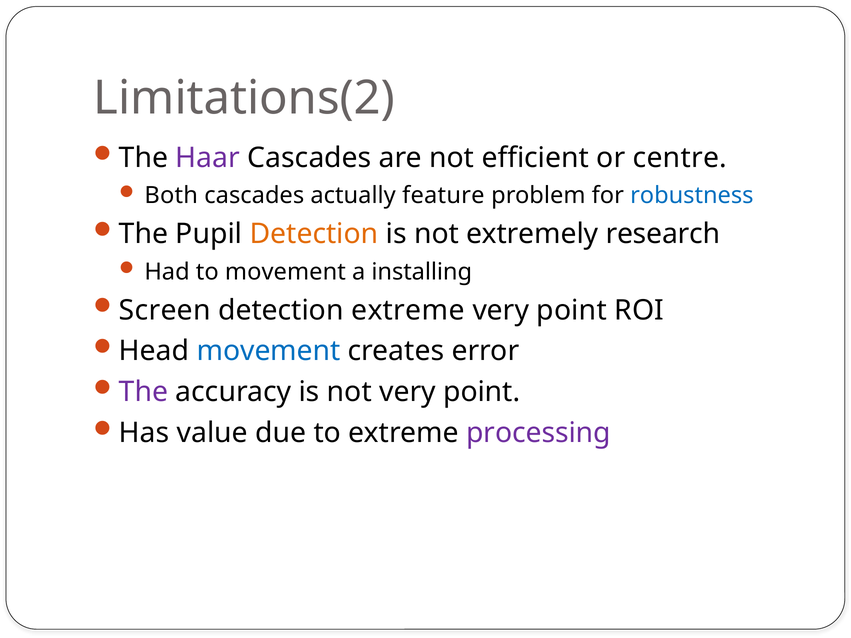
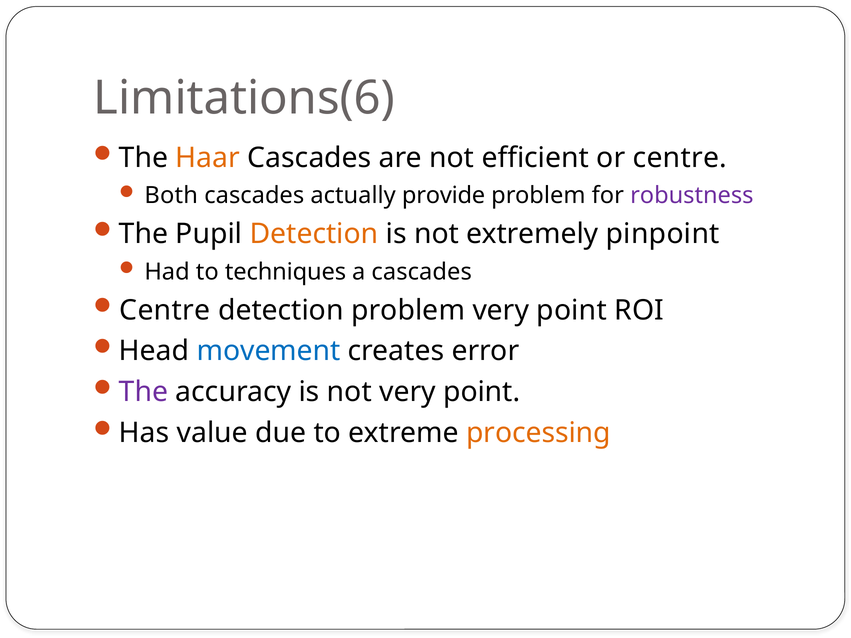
Limitations(2: Limitations(2 -> Limitations(6
Haar colour: purple -> orange
feature: feature -> provide
robustness colour: blue -> purple
research: research -> pinpoint
to movement: movement -> techniques
a installing: installing -> cascades
Screen at (165, 310): Screen -> Centre
detection extreme: extreme -> problem
processing colour: purple -> orange
